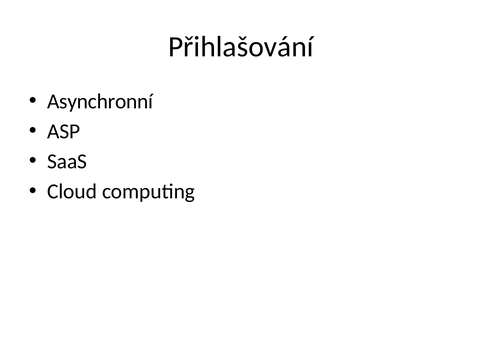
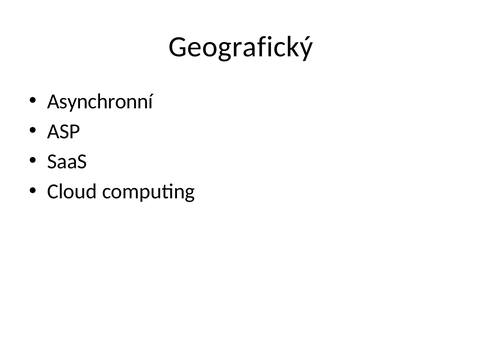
Přihlašování: Přihlašování -> Geografický
